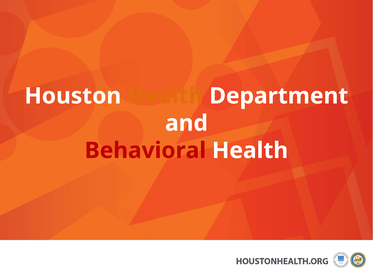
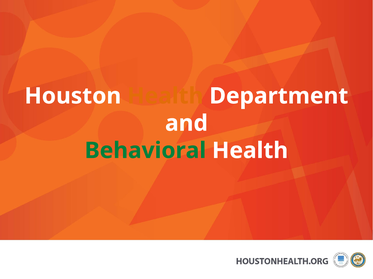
Behavioral colour: red -> green
